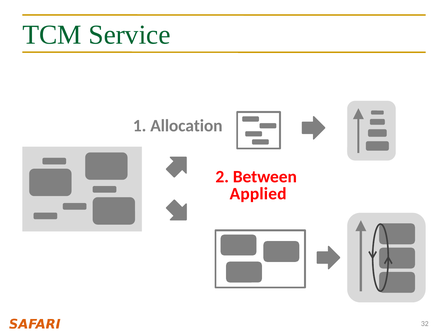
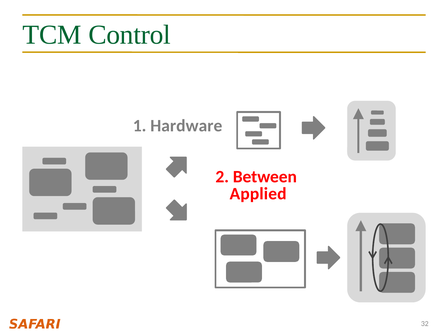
Service: Service -> Control
Allocation: Allocation -> Hardware
